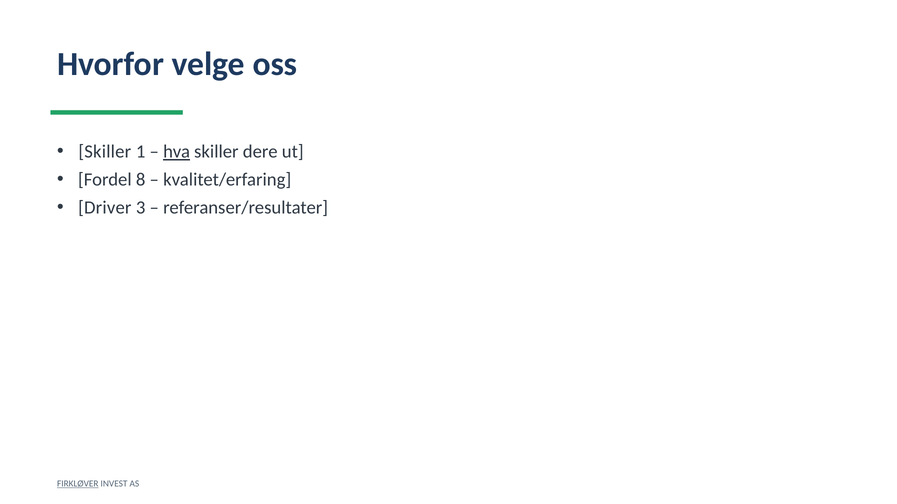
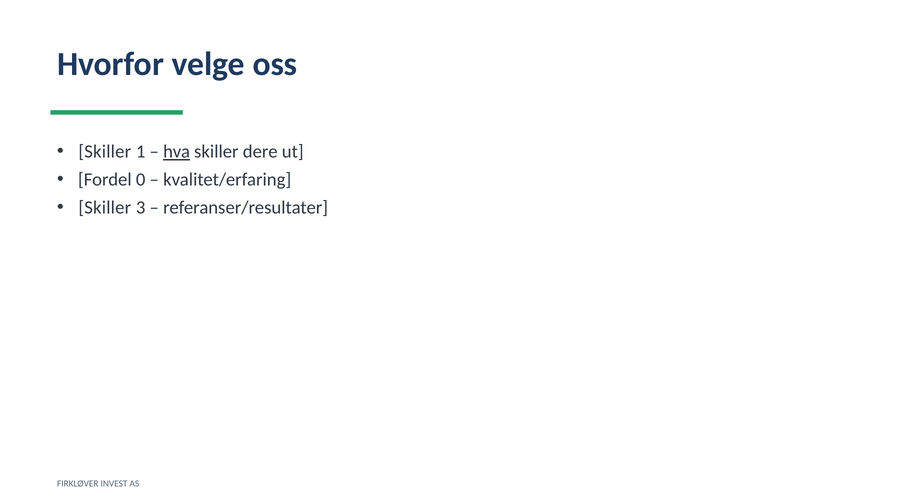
8: 8 -> 0
Driver at (105, 208): Driver -> Skiller
FIRKLØVER underline: present -> none
